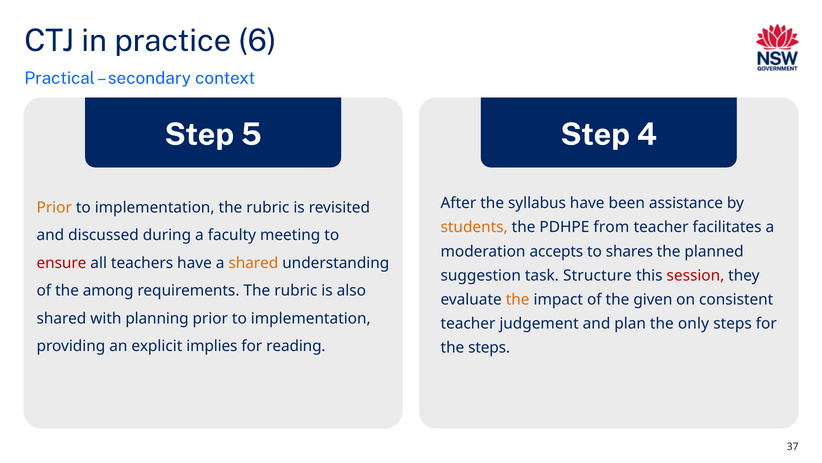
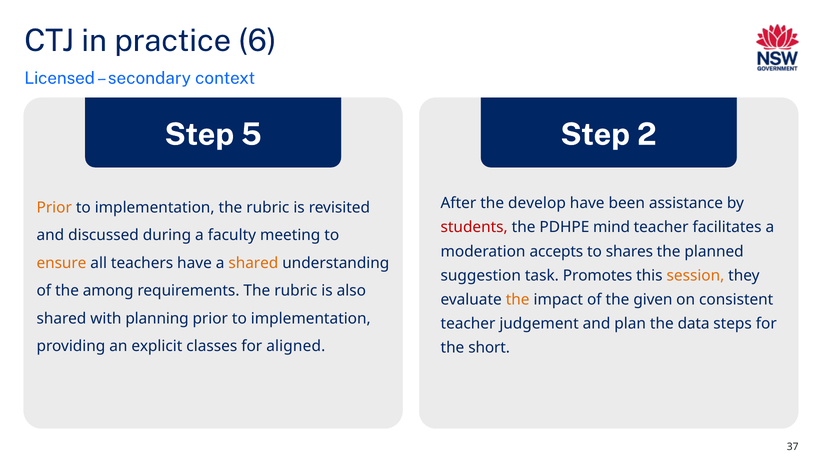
Practical: Practical -> Licensed
4: 4 -> 2
syllabus: syllabus -> develop
students colour: orange -> red
from: from -> mind
ensure colour: red -> orange
Structure: Structure -> Promotes
session colour: red -> orange
only: only -> data
implies: implies -> classes
reading: reading -> aligned
the steps: steps -> short
